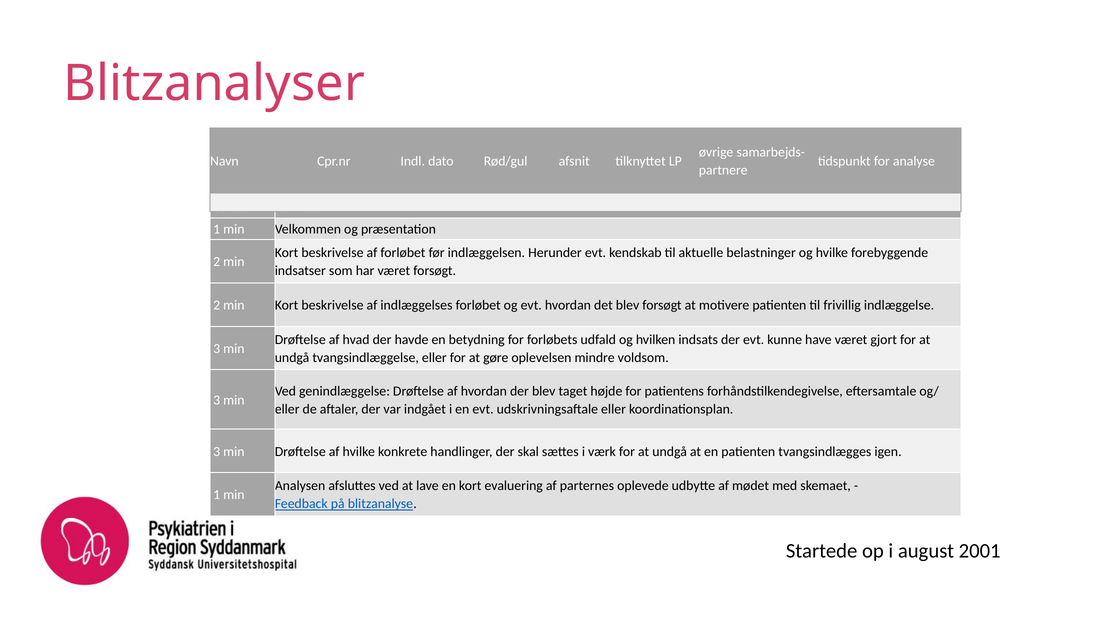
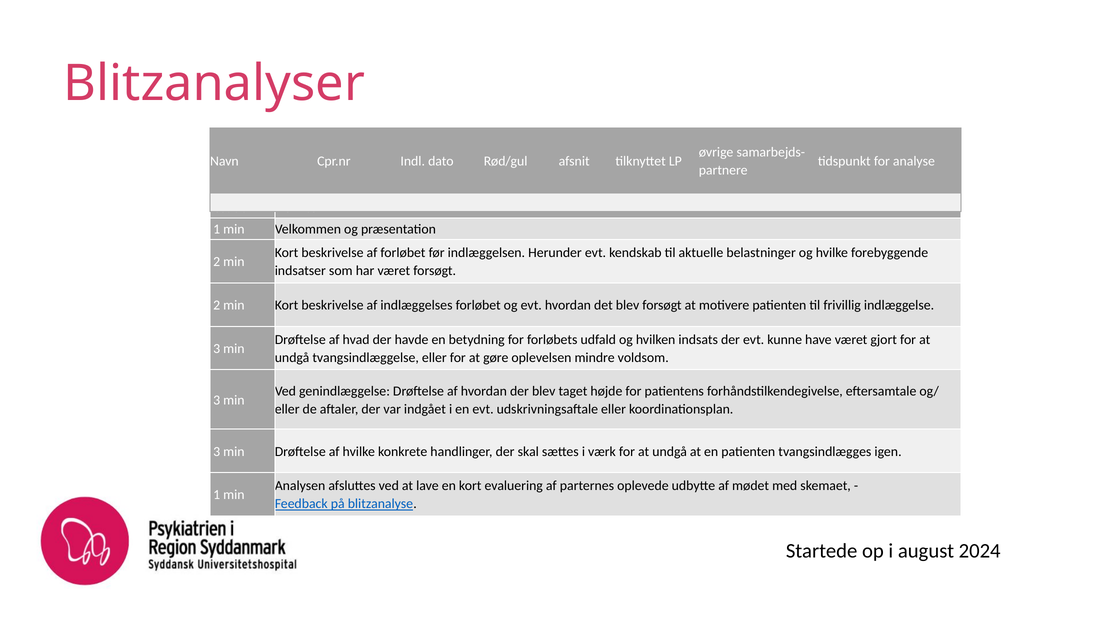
2001: 2001 -> 2024
